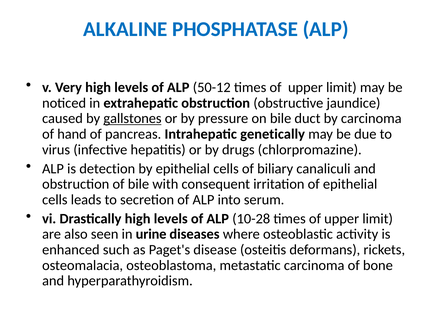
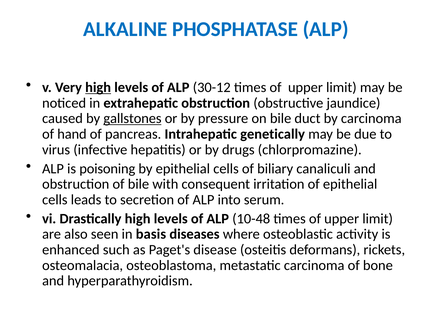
high at (98, 87) underline: none -> present
50-12: 50-12 -> 30-12
detection: detection -> poisoning
10-28: 10-28 -> 10-48
urine: urine -> basis
